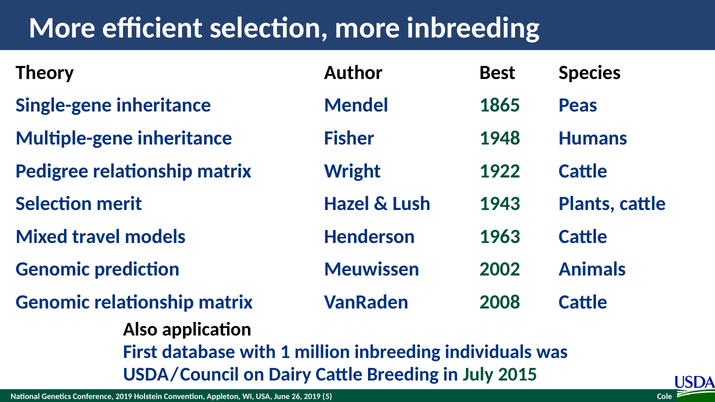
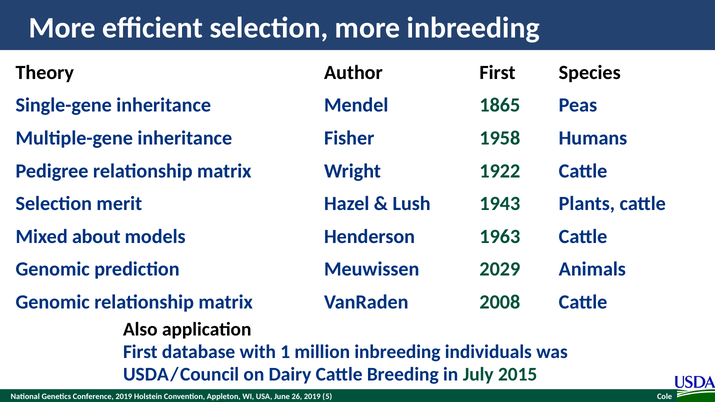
Author Best: Best -> First
1948: 1948 -> 1958
travel: travel -> about
2002: 2002 -> 2029
